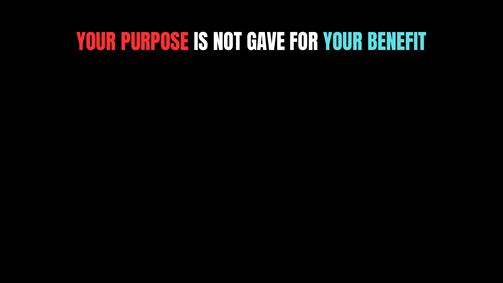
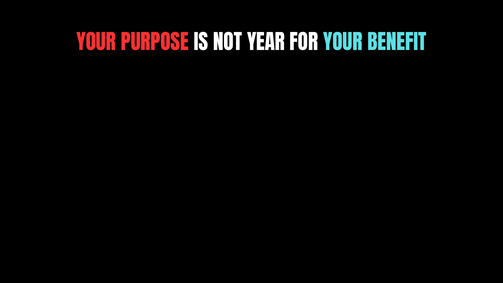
GAVE: GAVE -> YEAR
